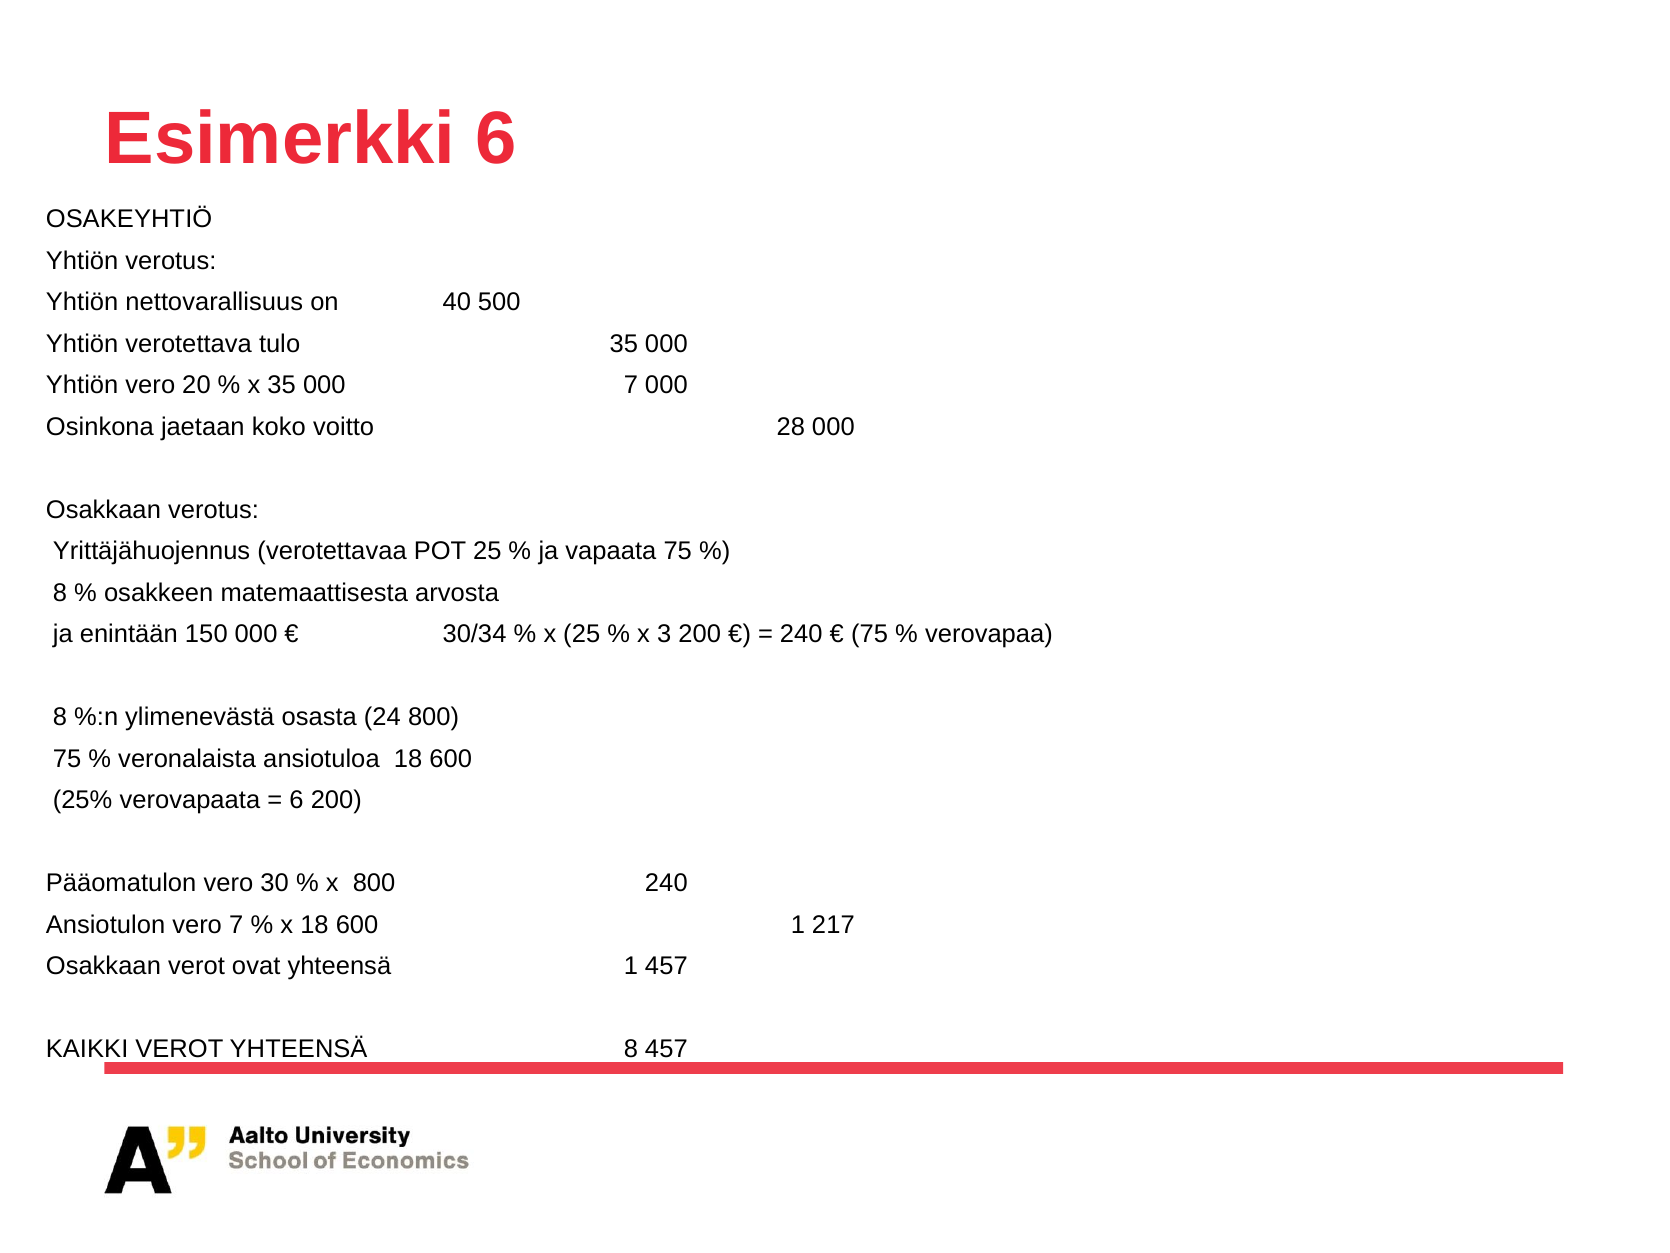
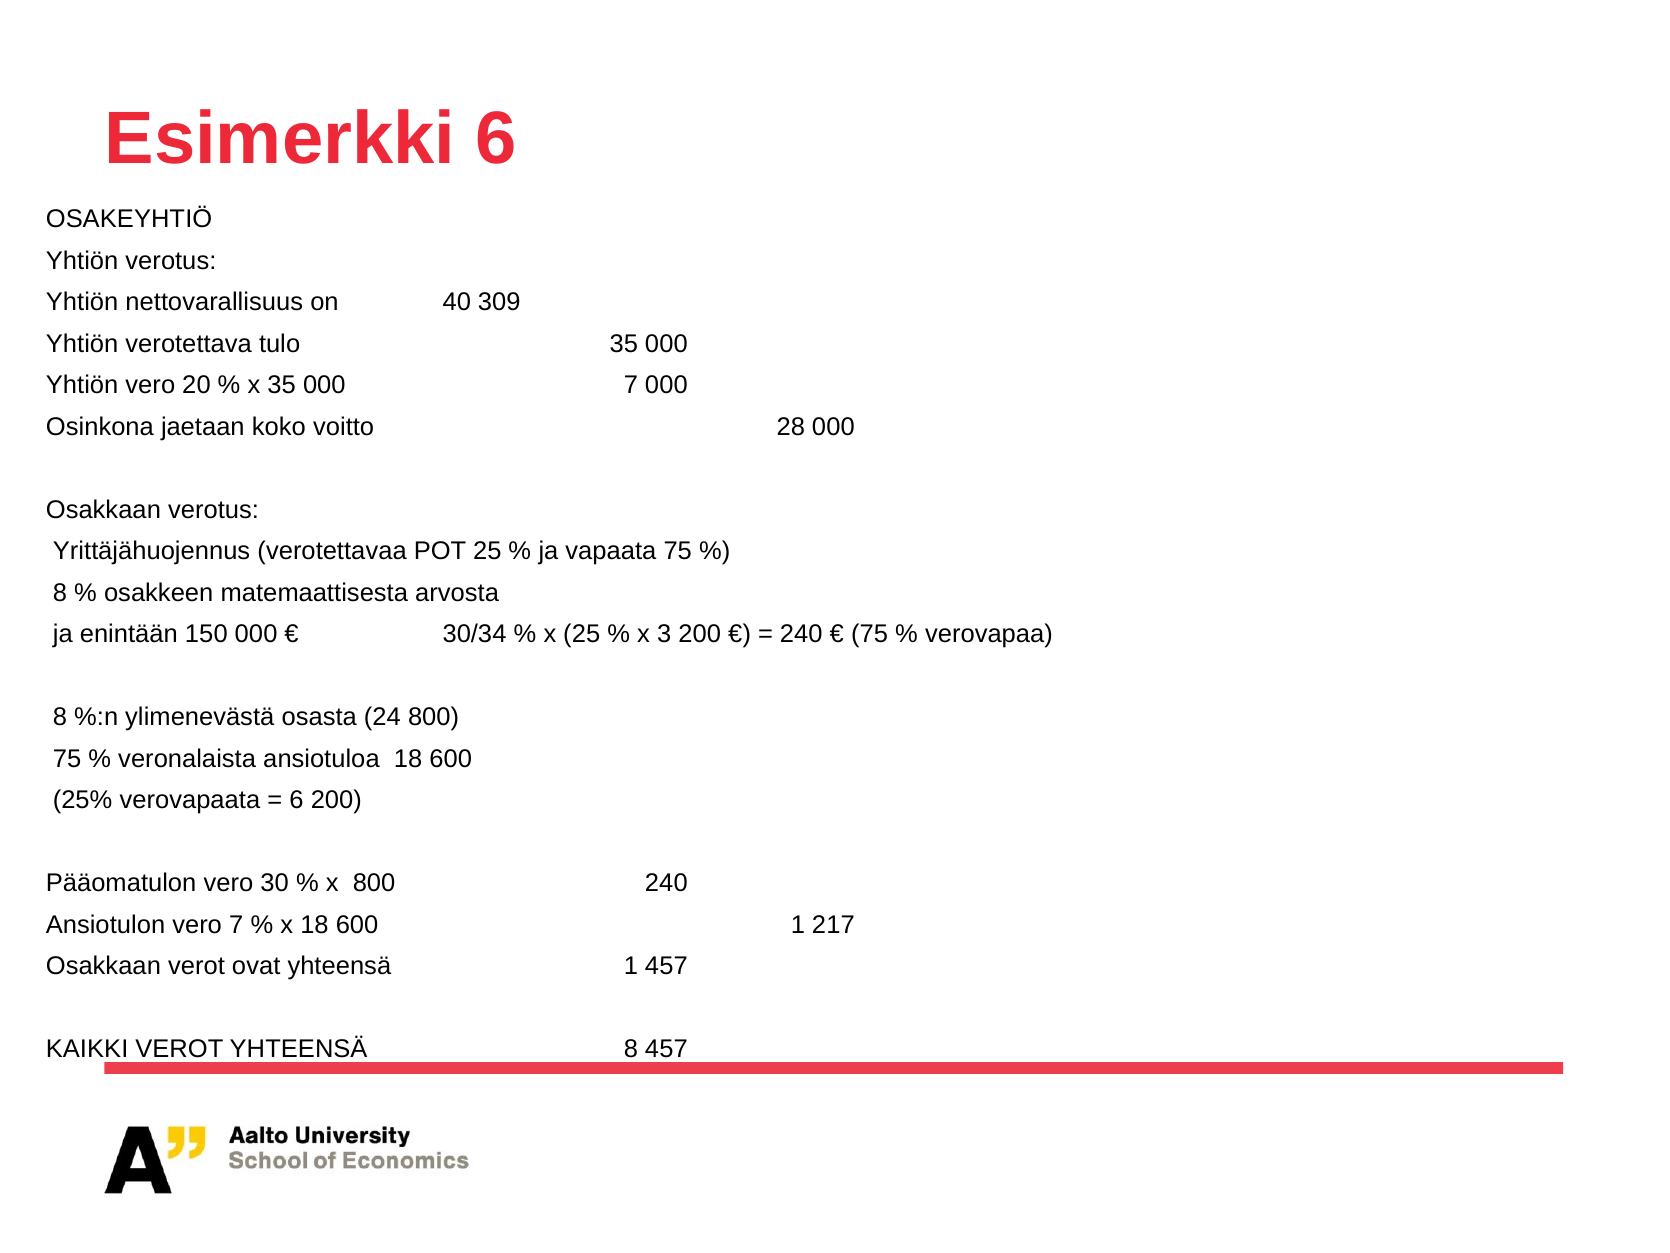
500: 500 -> 309
